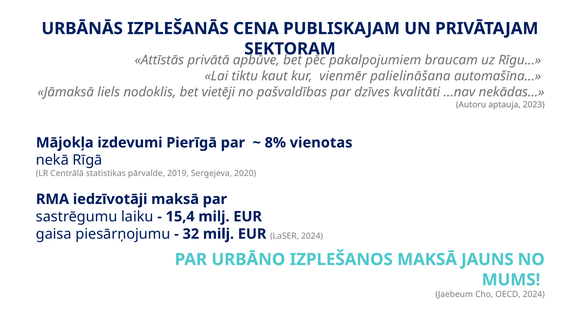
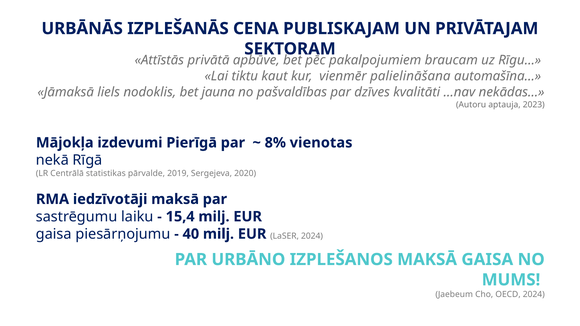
vietēji: vietēji -> jauna
32: 32 -> 40
MAKSĀ JAUNS: JAUNS -> GAISA
